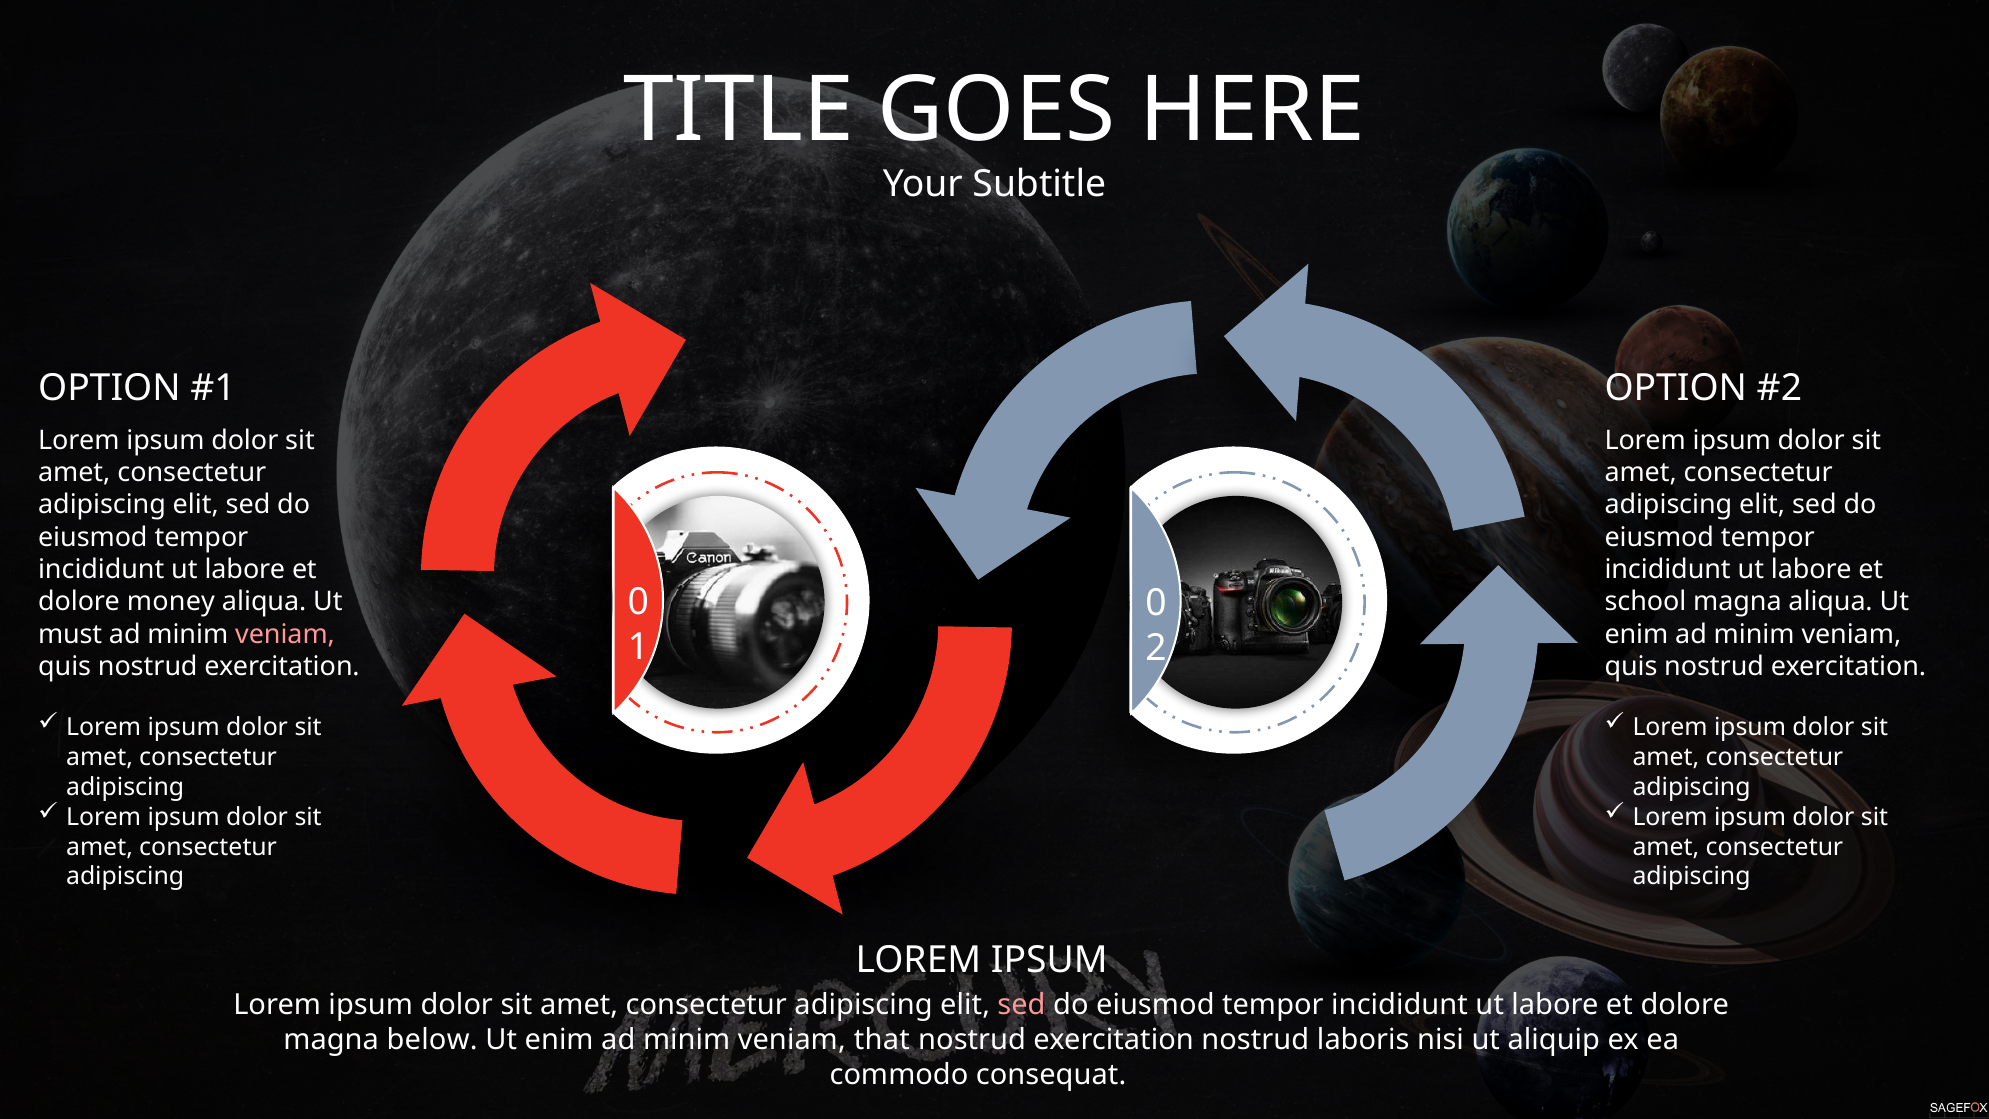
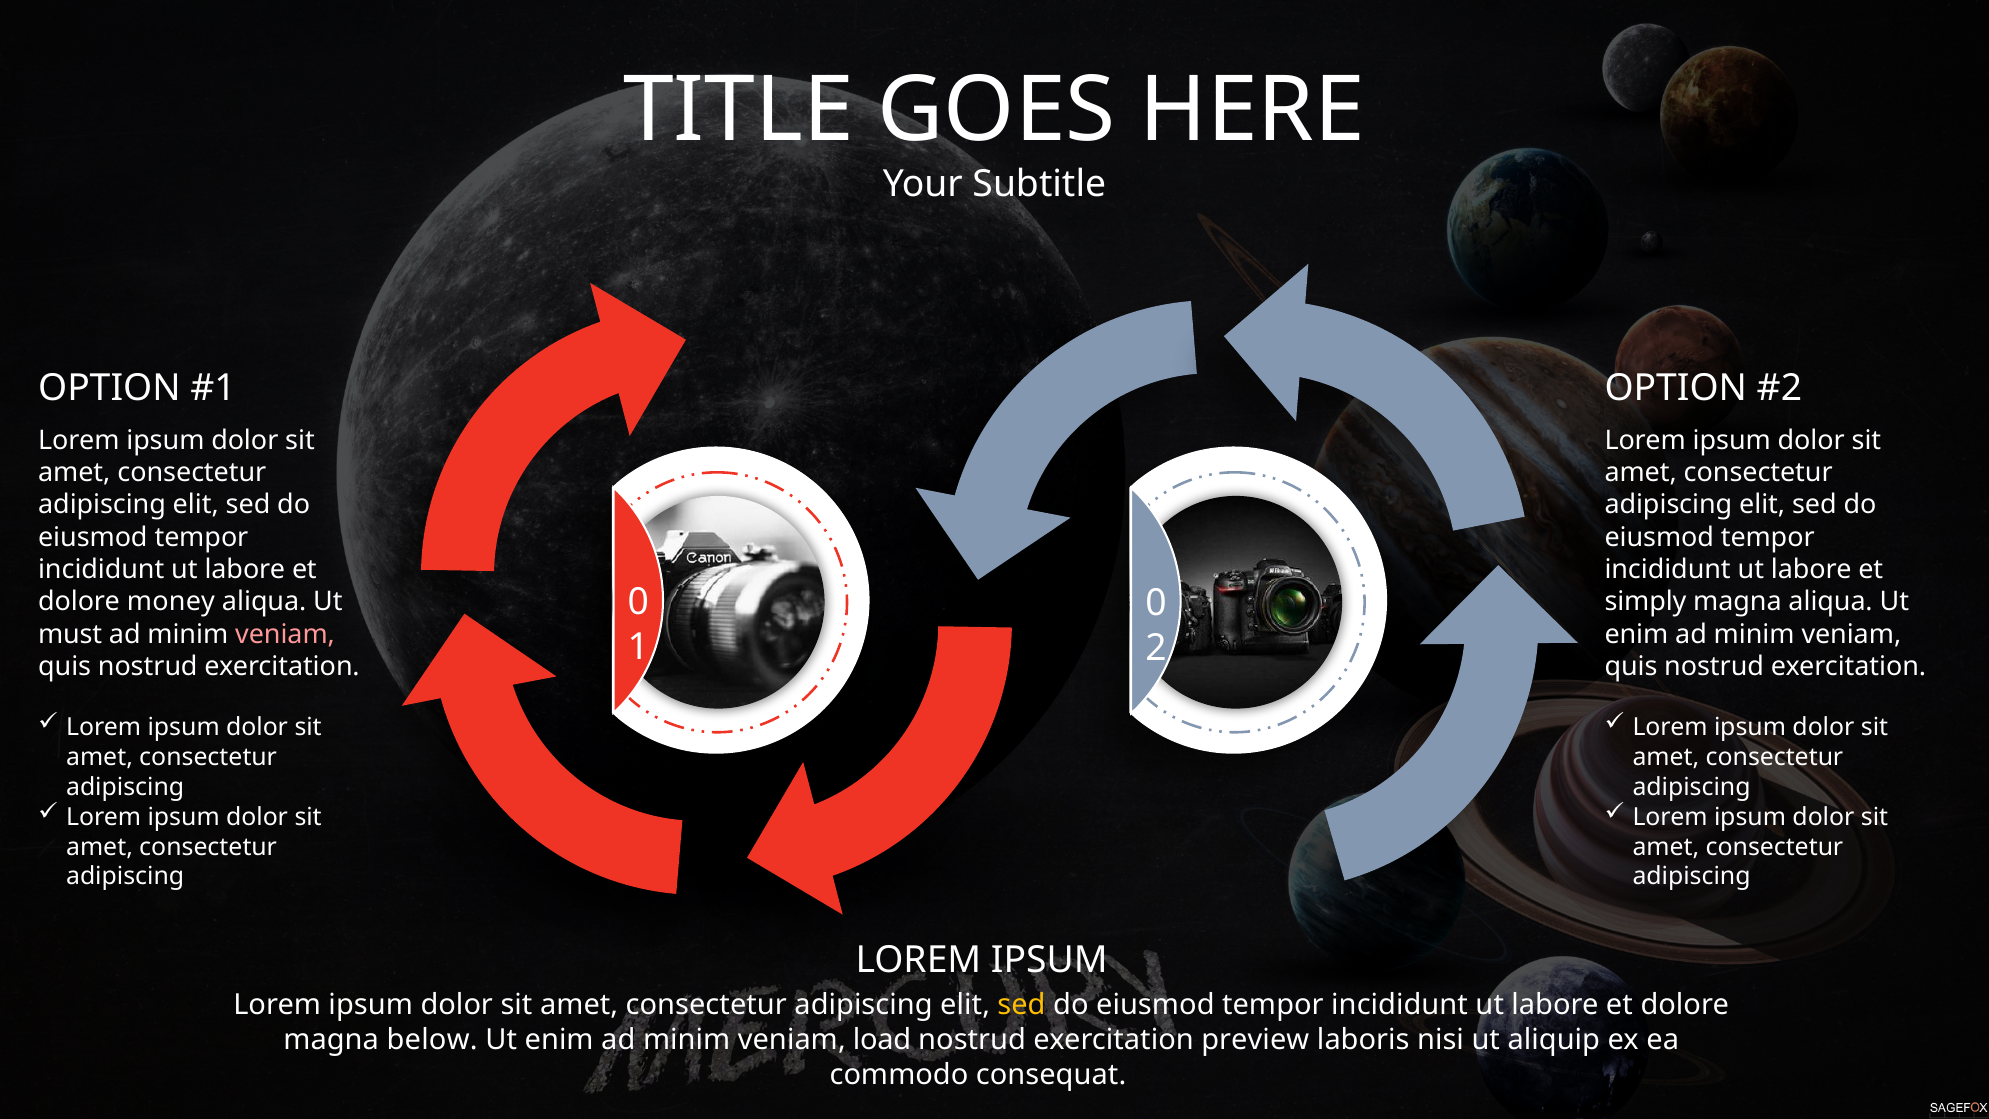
school: school -> simply
sed at (1021, 1005) colour: pink -> yellow
that: that -> load
exercitation nostrud: nostrud -> preview
